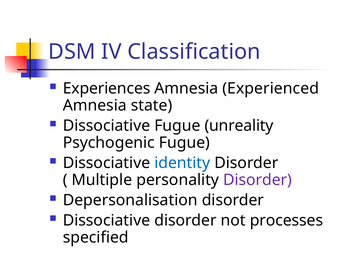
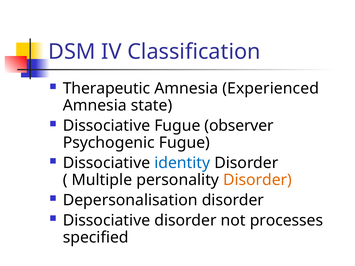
Experiences: Experiences -> Therapeutic
unreality: unreality -> observer
Disorder at (258, 180) colour: purple -> orange
